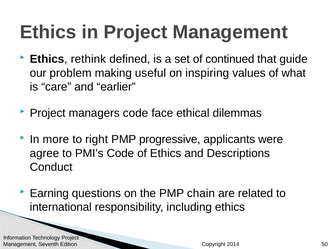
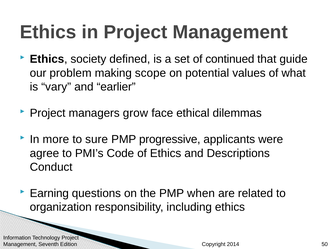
rethink: rethink -> society
useful: useful -> scope
inspiring: inspiring -> potential
care: care -> vary
managers code: code -> grow
right: right -> sure
chain: chain -> when
international: international -> organization
